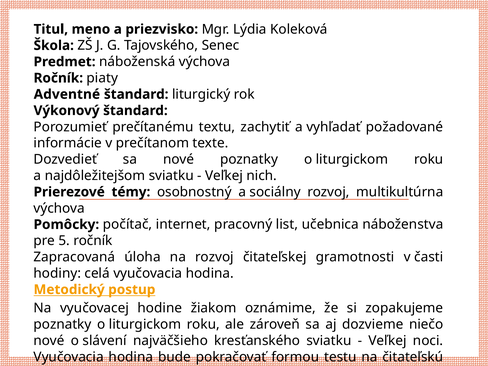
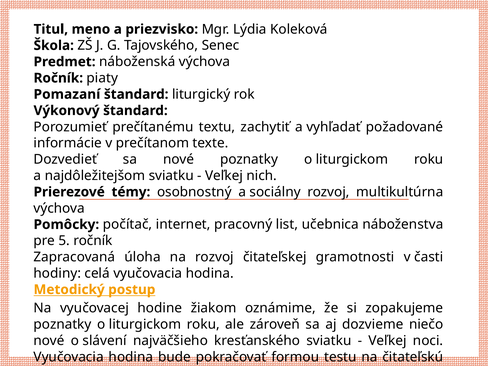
Adventné: Adventné -> Pomazaní
